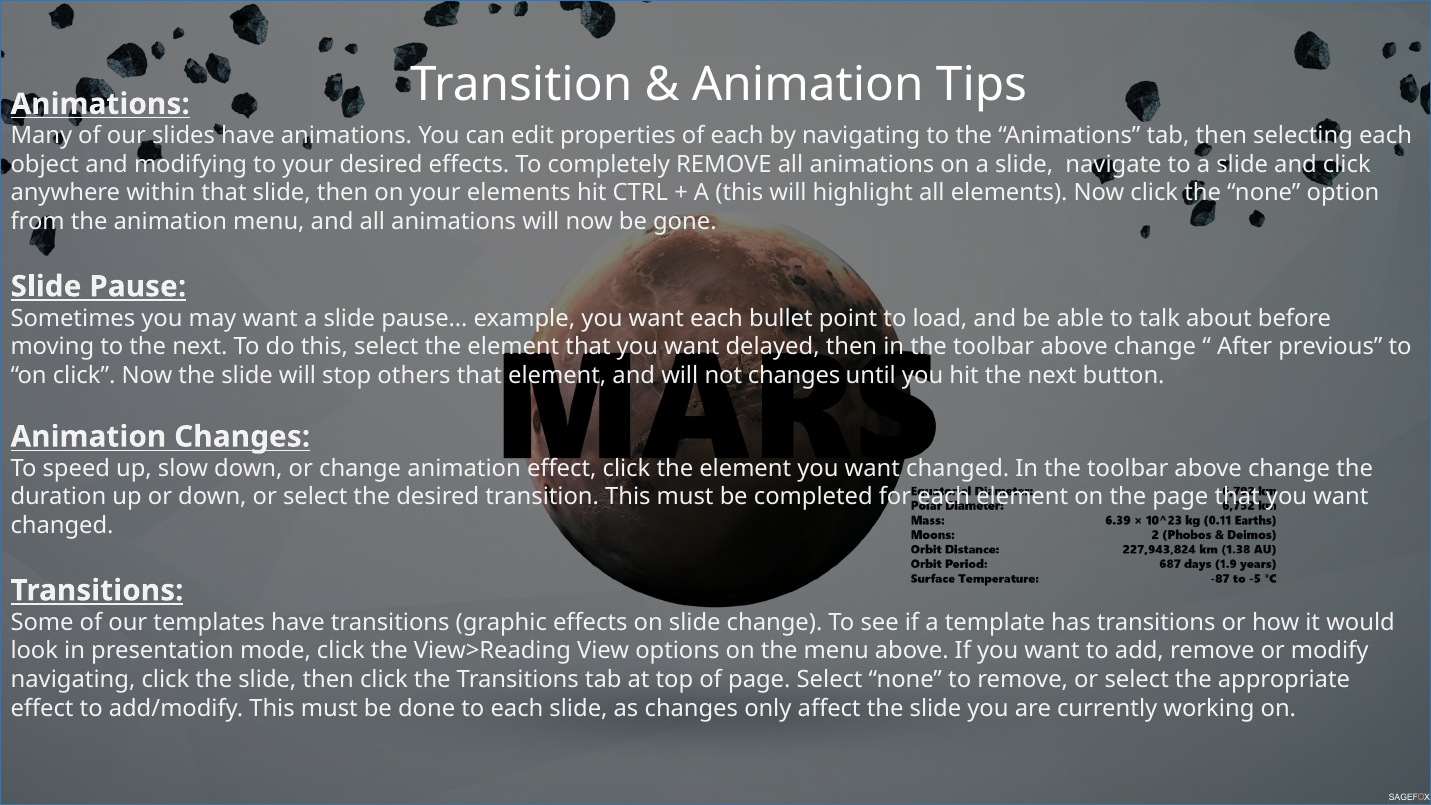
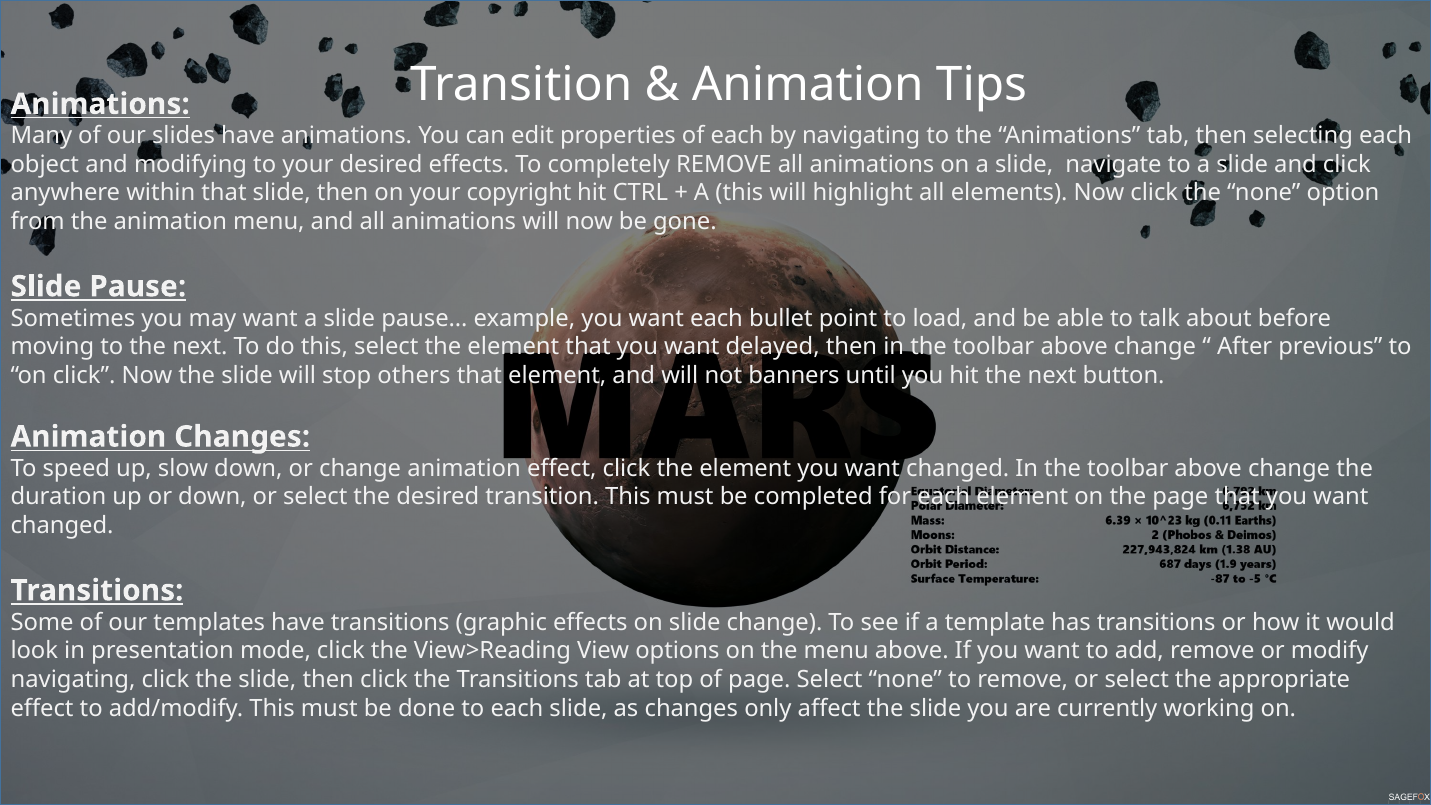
your elements: elements -> copyright
not changes: changes -> banners
